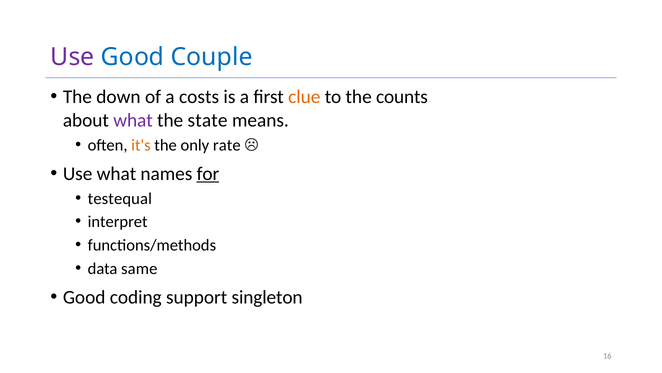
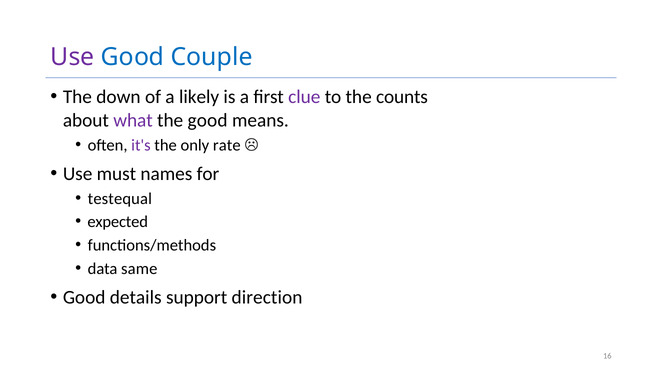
costs: costs -> likely
clue colour: orange -> purple
the state: state -> good
it's colour: orange -> purple
Use what: what -> must
for underline: present -> none
interpret: interpret -> expected
coding: coding -> details
singleton: singleton -> direction
